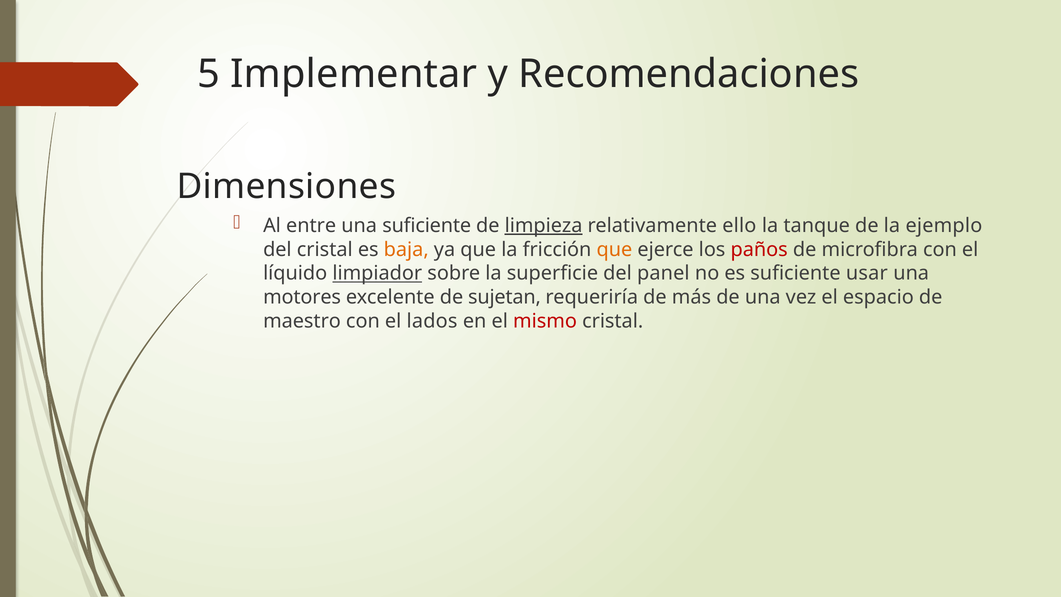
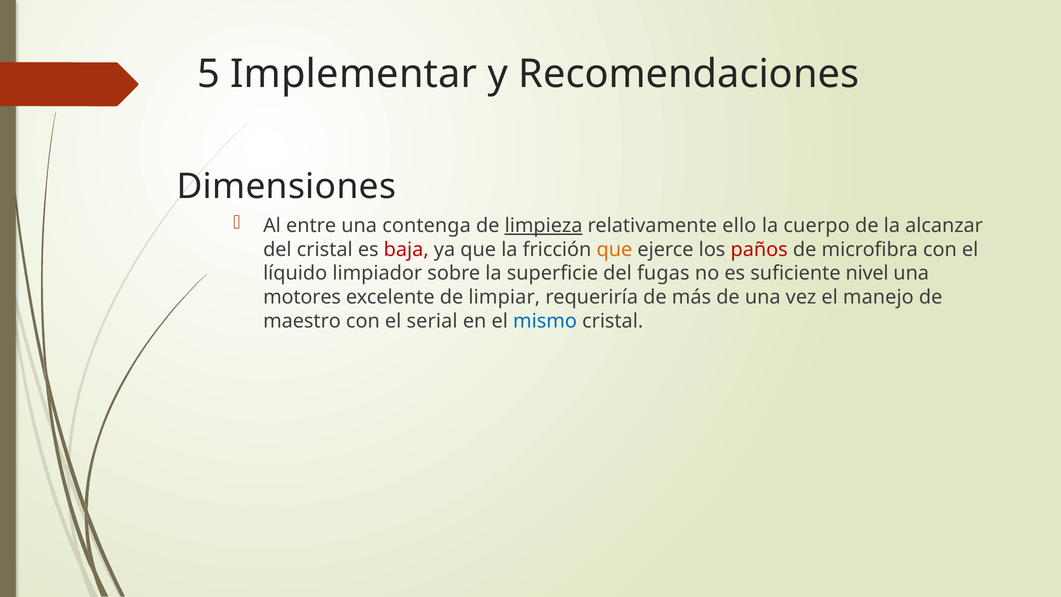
una suficiente: suficiente -> contenga
tanque: tanque -> cuerpo
ejemplo: ejemplo -> alcanzar
baja colour: orange -> red
limpiador underline: present -> none
panel: panel -> fugas
usar: usar -> nivel
sujetan: sujetan -> limpiar
espacio: espacio -> manejo
lados: lados -> serial
mismo colour: red -> blue
